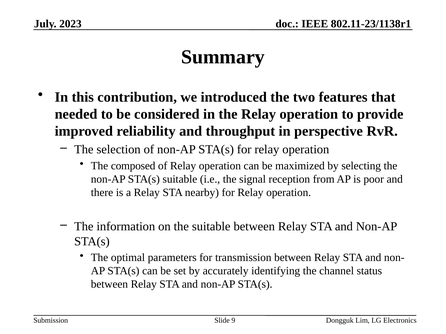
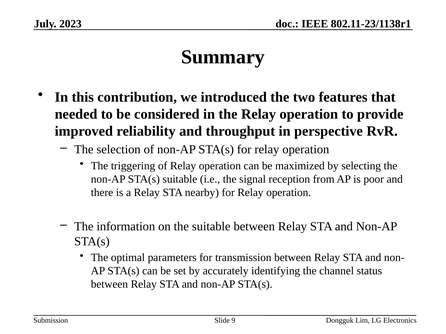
composed: composed -> triggering
